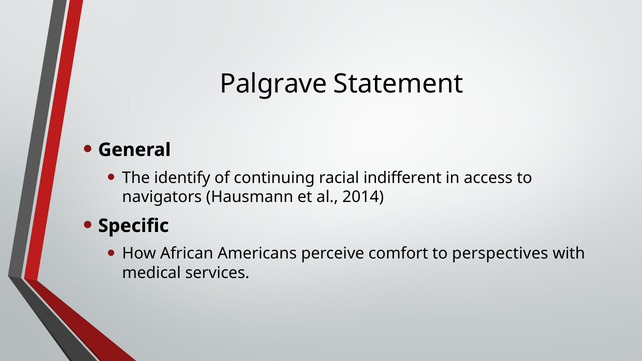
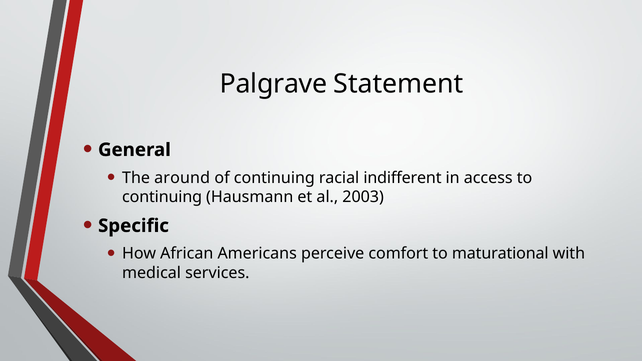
identify: identify -> around
navigators at (162, 197): navigators -> continuing
2014: 2014 -> 2003
perspectives: perspectives -> maturational
